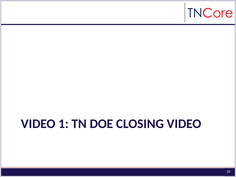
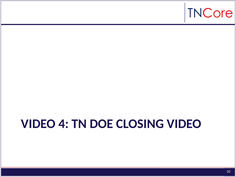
1: 1 -> 4
